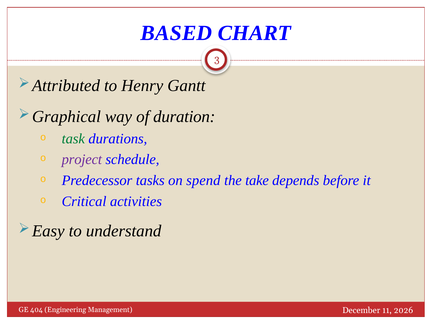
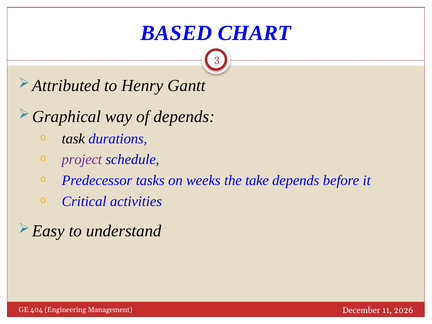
of duration: duration -> depends
task colour: green -> black
spend: spend -> weeks
